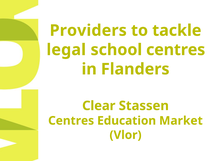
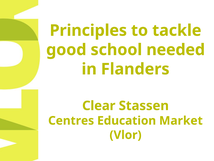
Providers: Providers -> Principles
legal: legal -> good
school centres: centres -> needed
